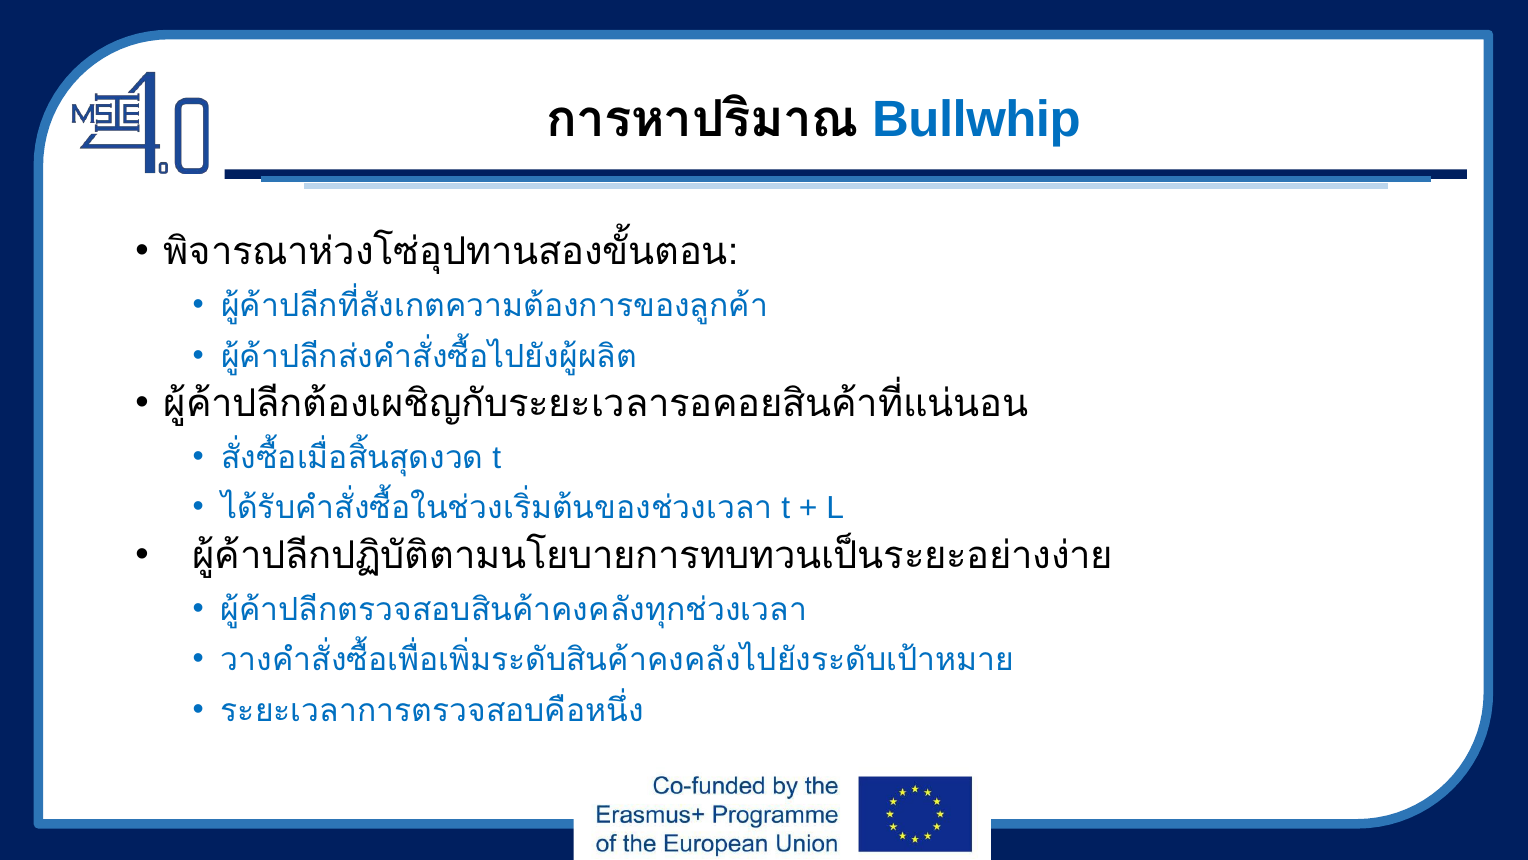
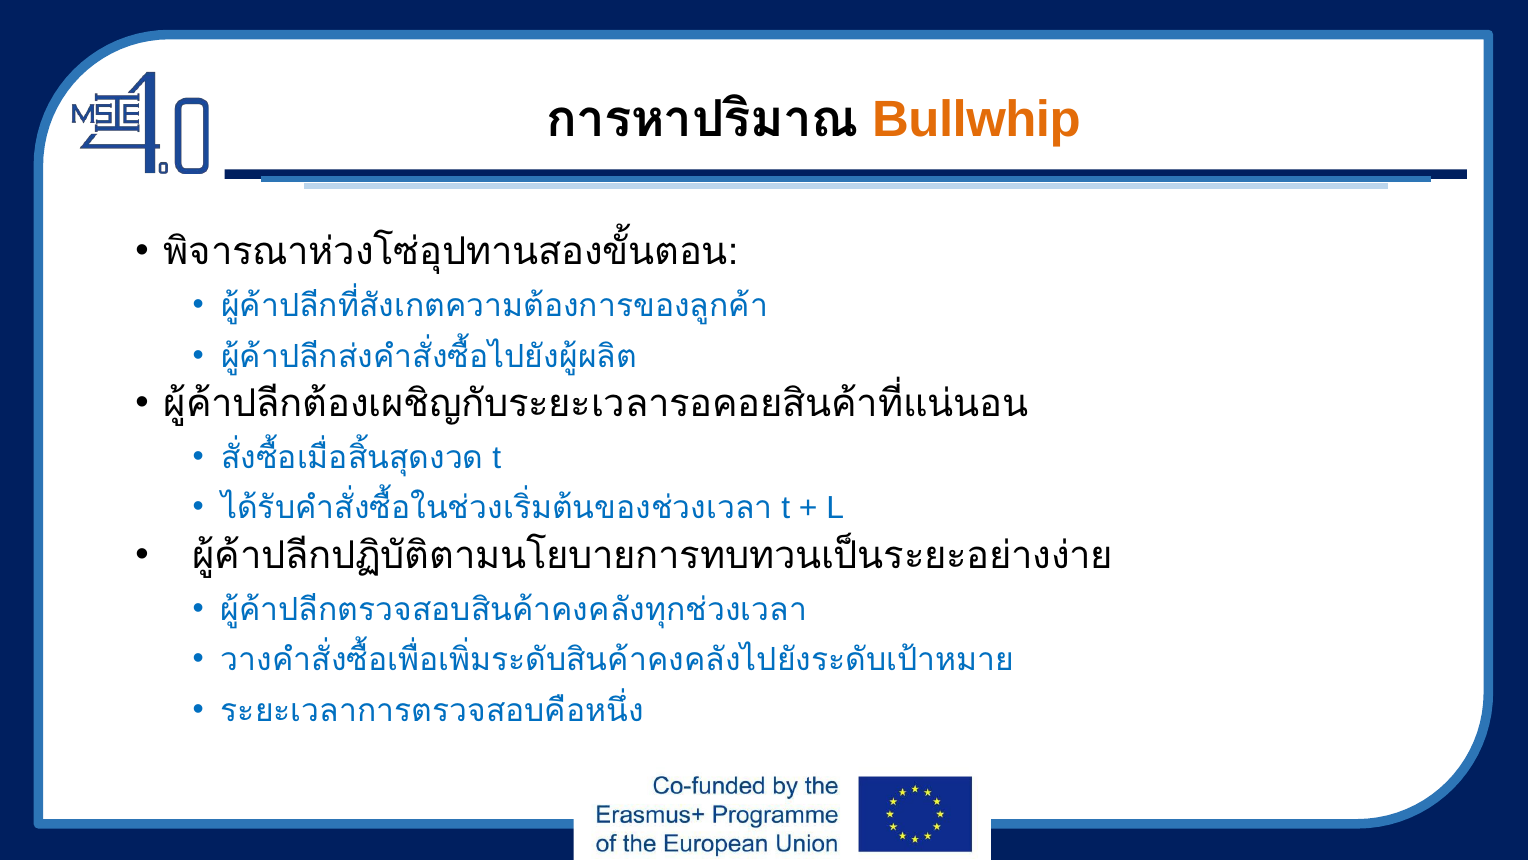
Bullwhip colour: blue -> orange
